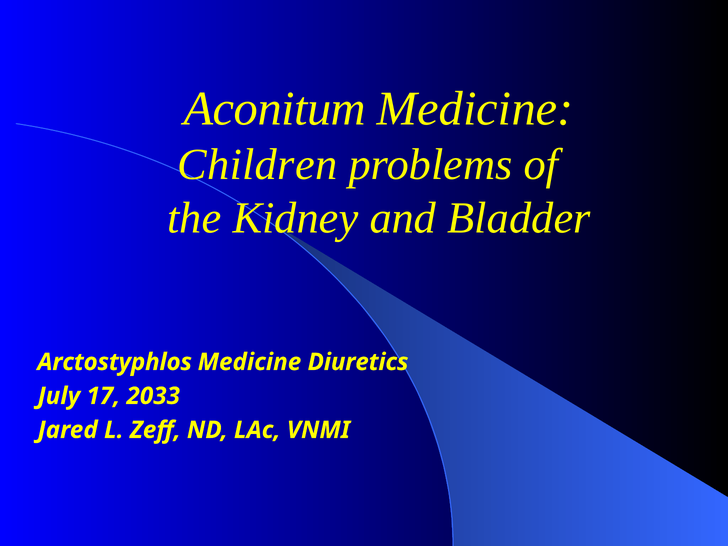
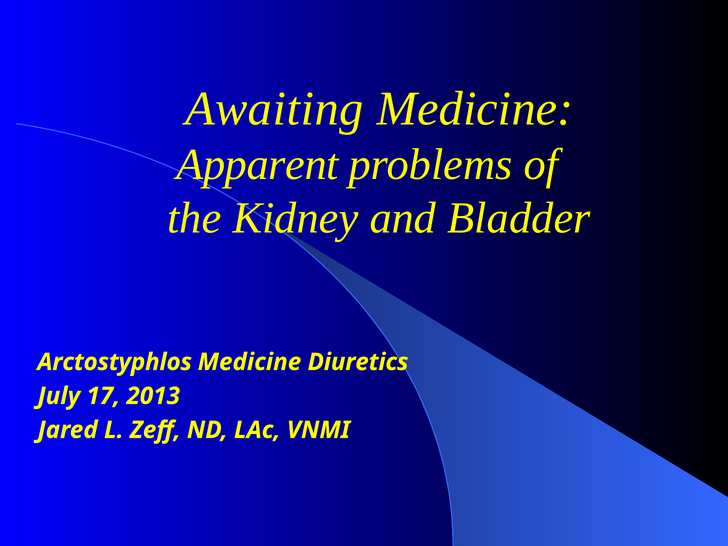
Aconitum: Aconitum -> Awaiting
Children: Children -> Apparent
2033: 2033 -> 2013
